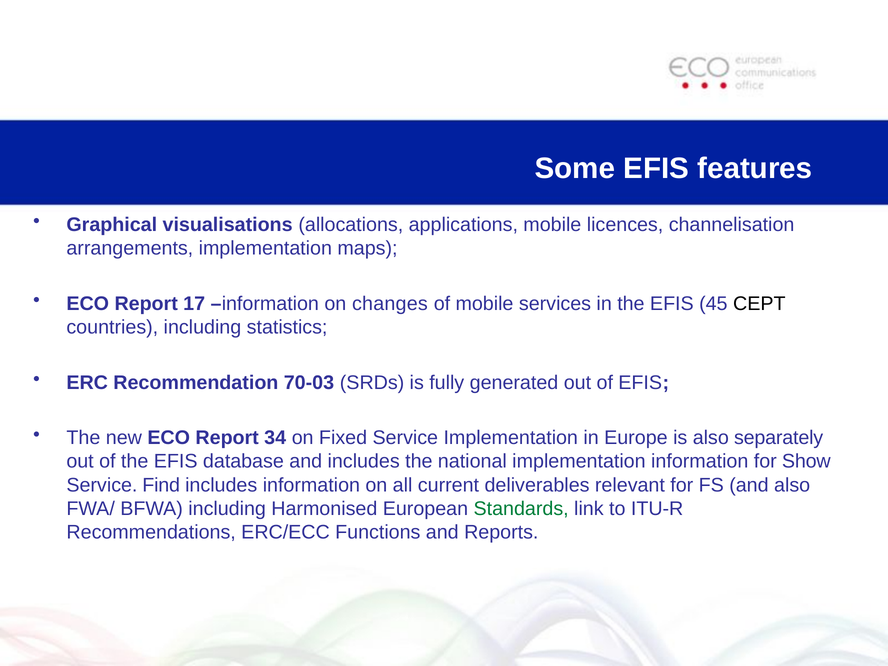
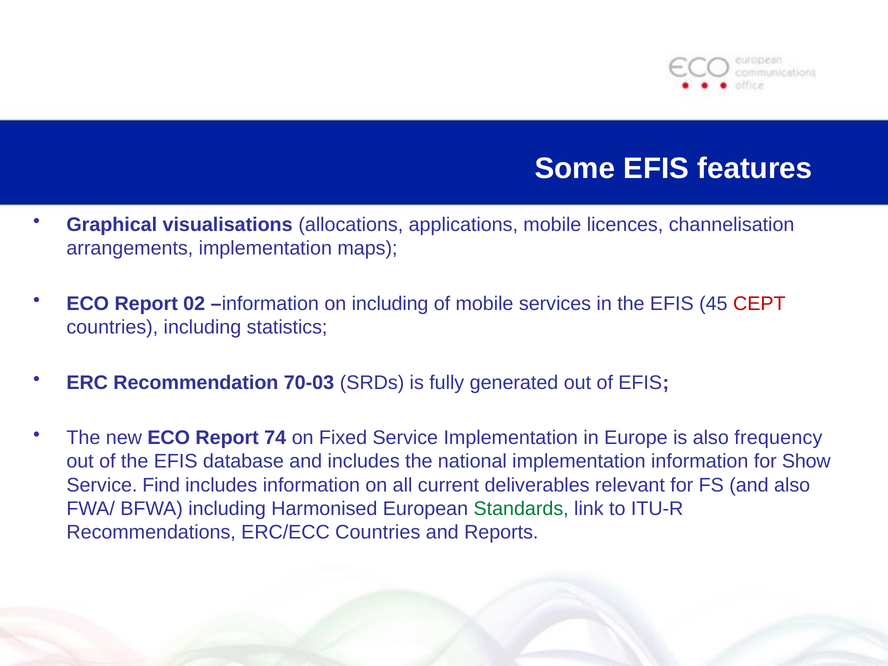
17: 17 -> 02
on changes: changes -> including
CEPT colour: black -> red
34: 34 -> 74
separately: separately -> frequency
ERC/ECC Functions: Functions -> Countries
